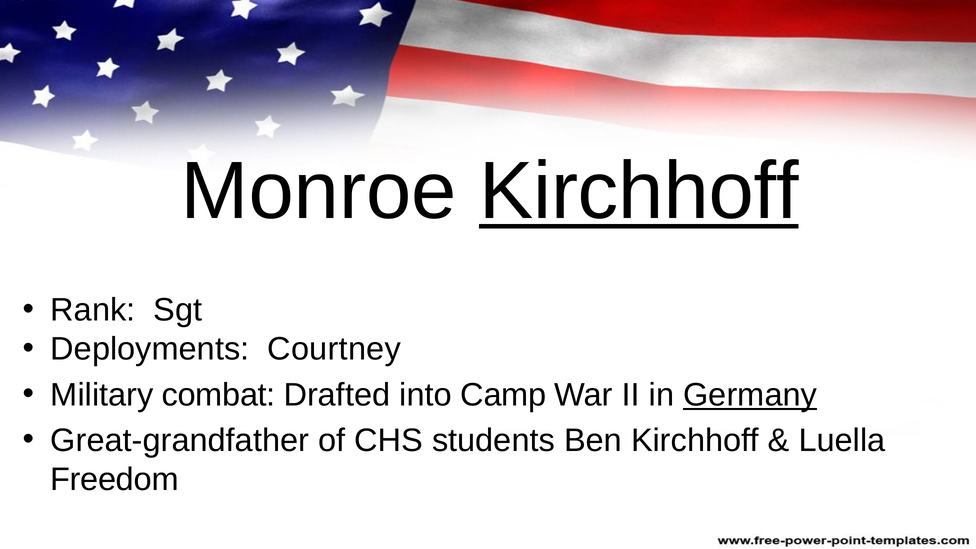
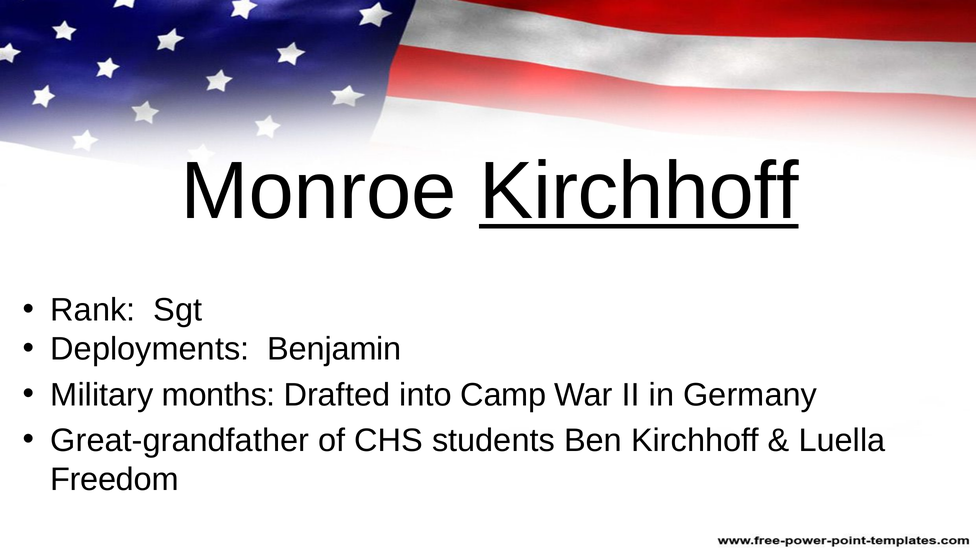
Courtney: Courtney -> Benjamin
combat: combat -> months
Germany underline: present -> none
